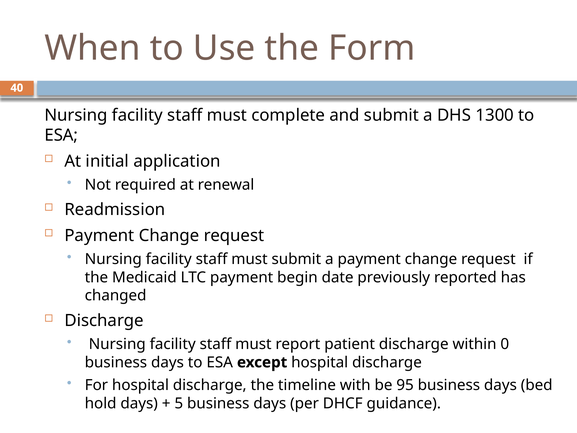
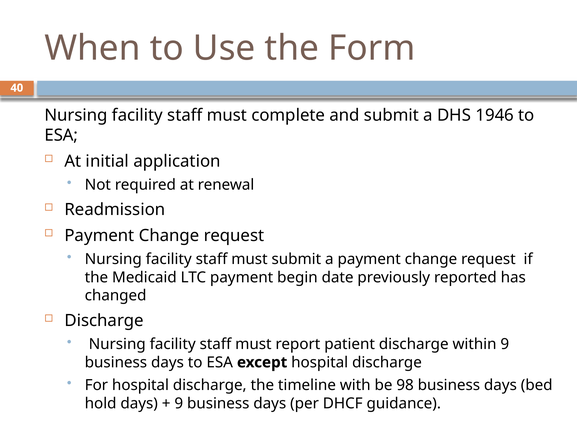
1300: 1300 -> 1946
within 0: 0 -> 9
95: 95 -> 98
5 at (179, 403): 5 -> 9
